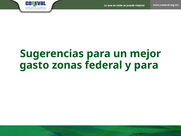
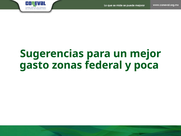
y para: para -> poca
